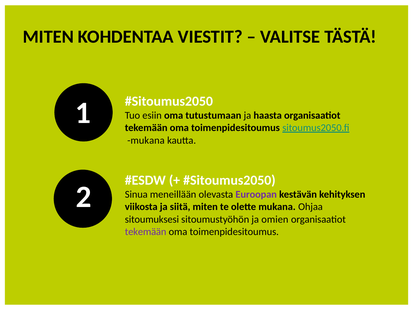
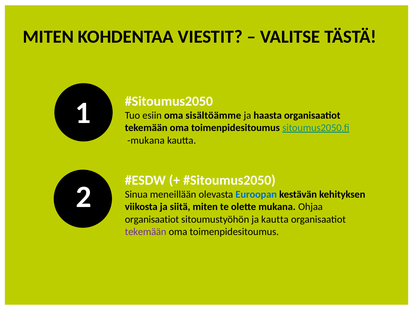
tutustumaan: tutustumaan -> sisältöämme
Euroopan colour: purple -> blue
sitoumuksesi at (152, 219): sitoumuksesi -> organisaatiot
ja omien: omien -> kautta
